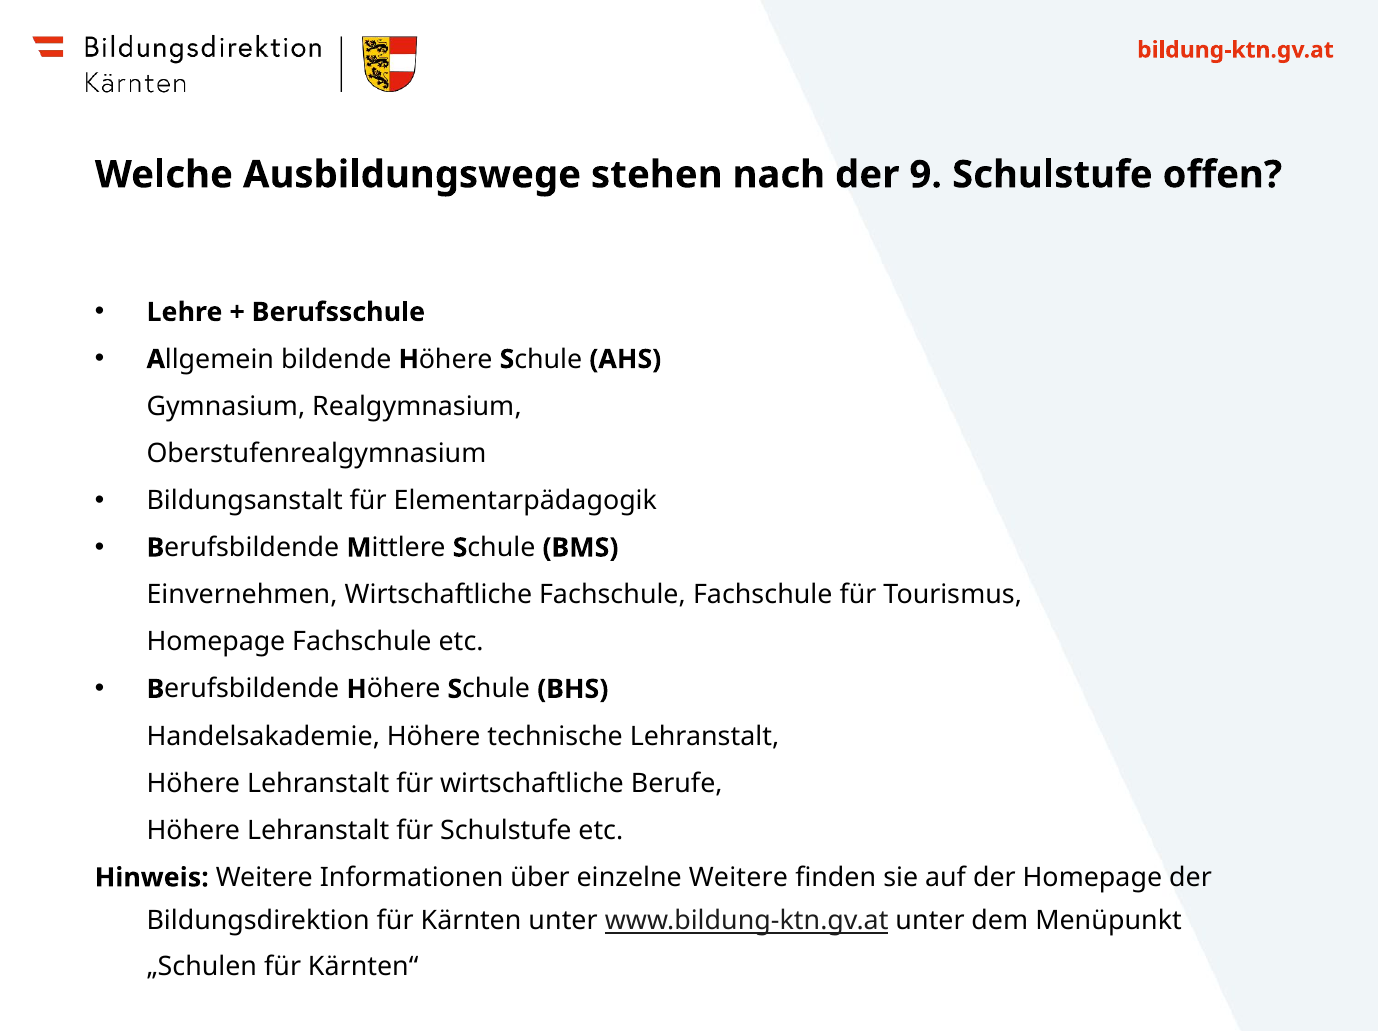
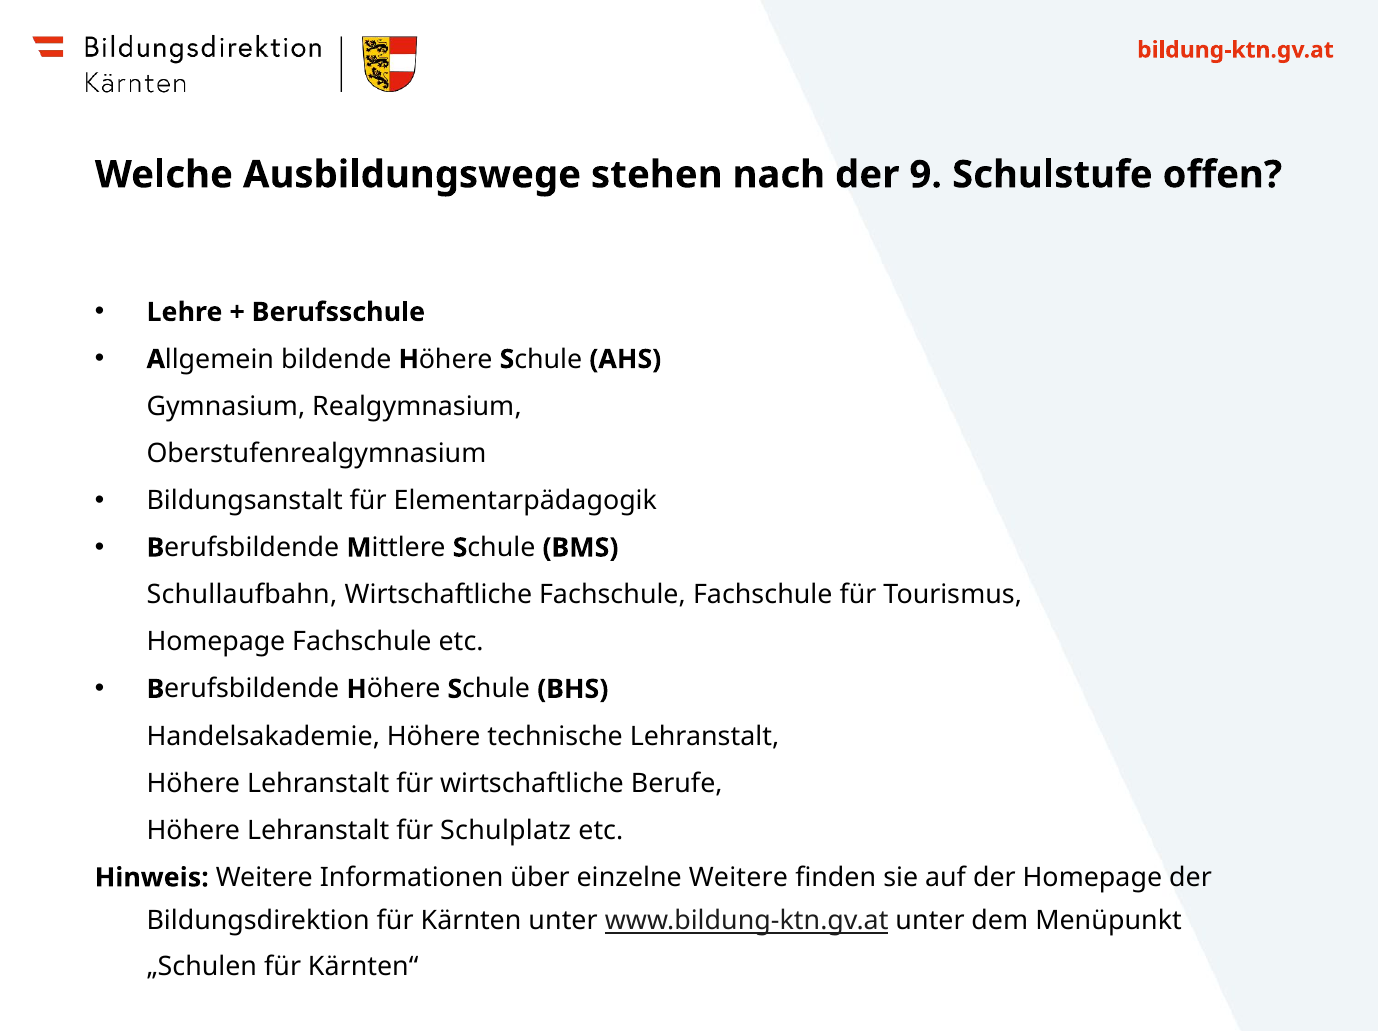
Einvernehmen: Einvernehmen -> Schullaufbahn
für Schulstufe: Schulstufe -> Schulplatz
